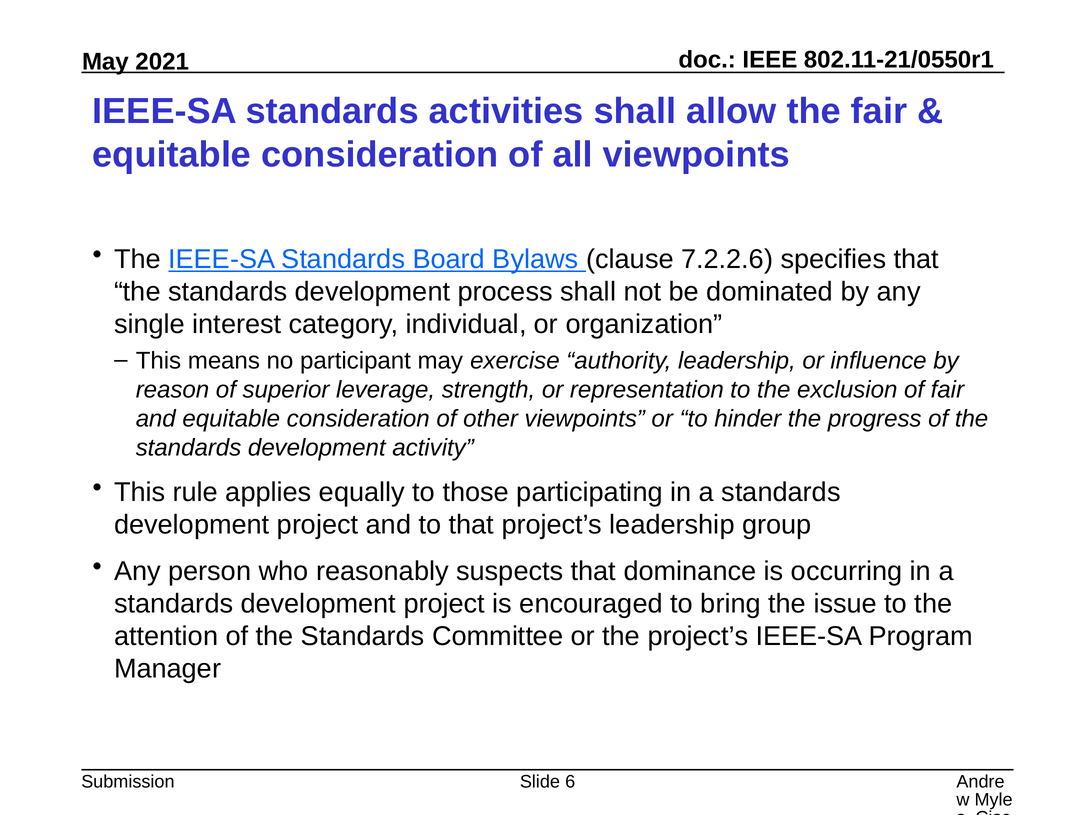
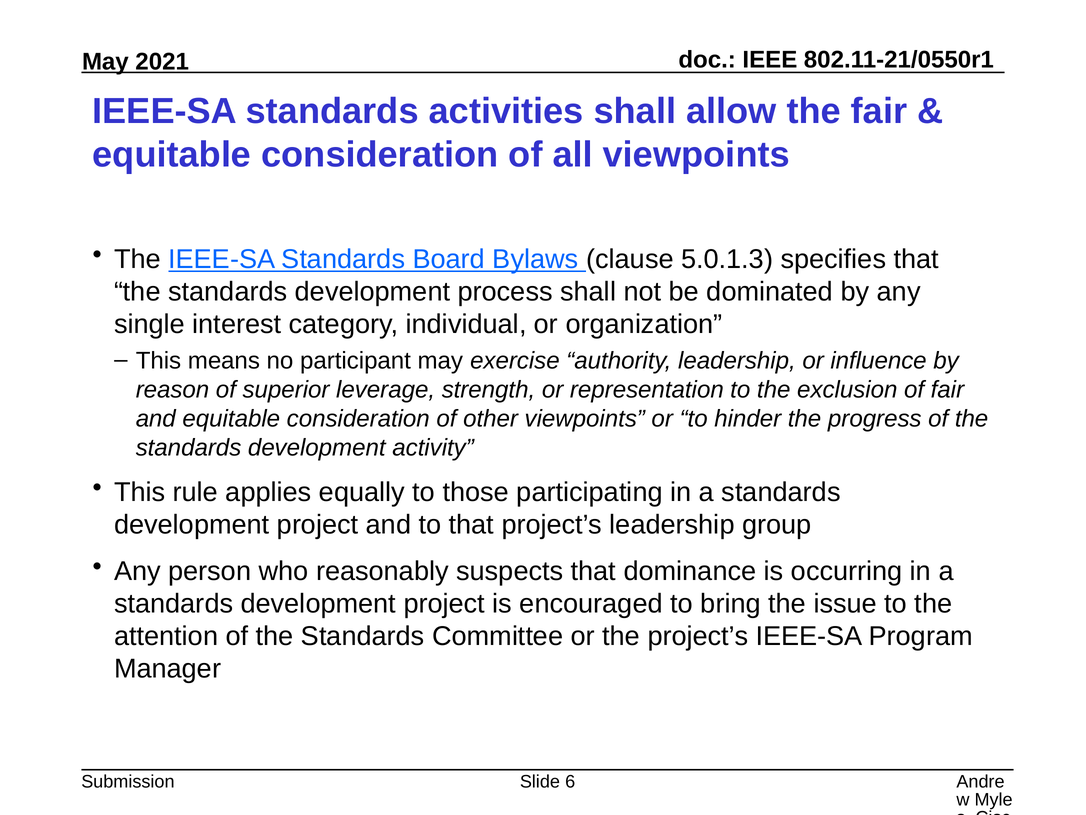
7.2.2.6: 7.2.2.6 -> 5.0.1.3
